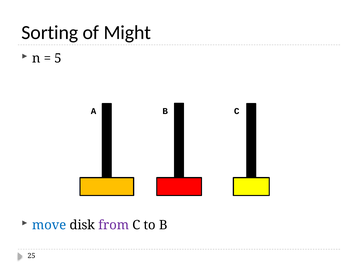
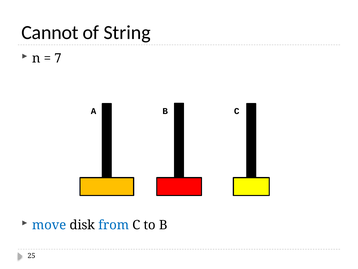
Sorting: Sorting -> Cannot
Might: Might -> String
5: 5 -> 7
from colour: purple -> blue
